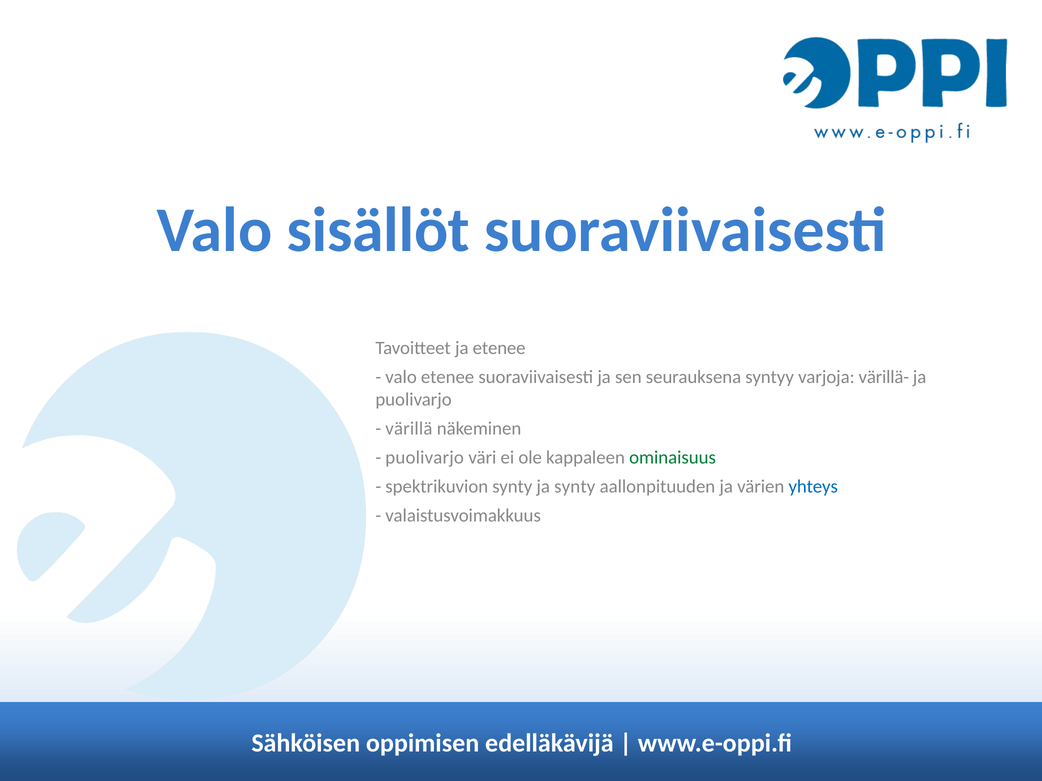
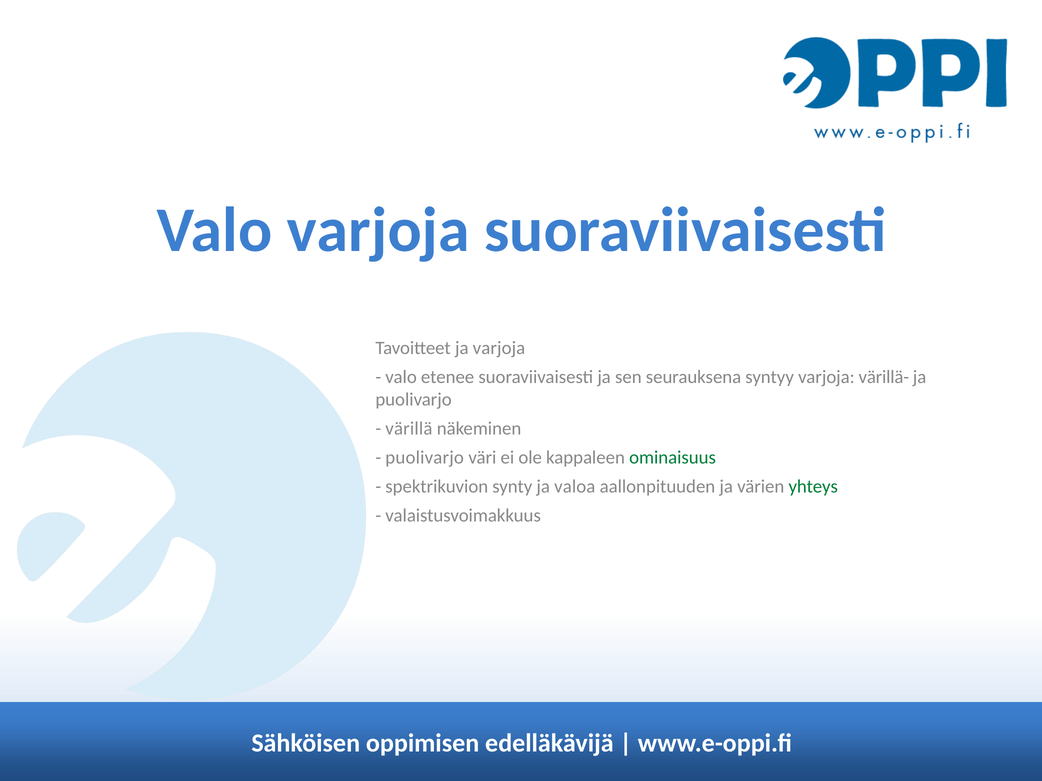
Valo sisällöt: sisällöt -> varjoja
ja etenee: etenee -> varjoja
ja synty: synty -> valoa
yhteys colour: blue -> green
